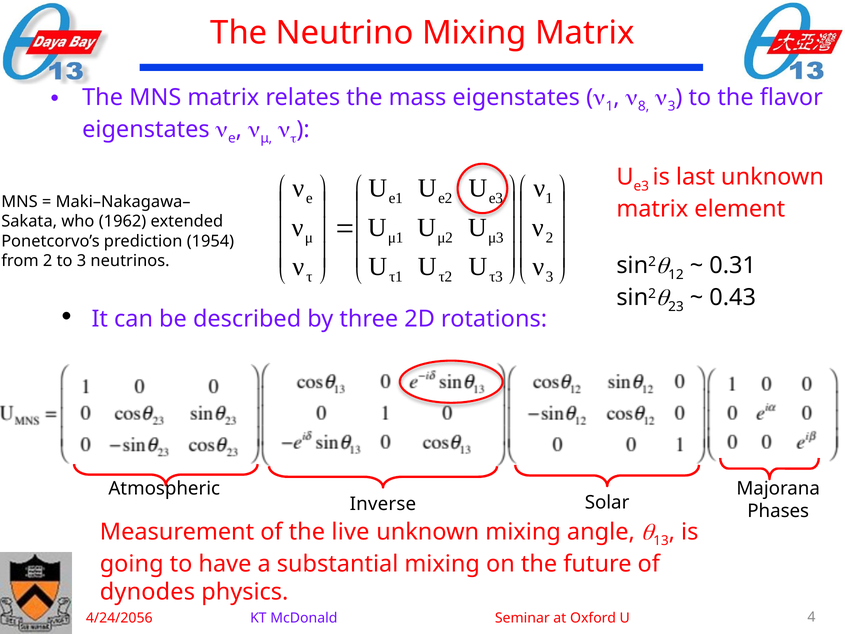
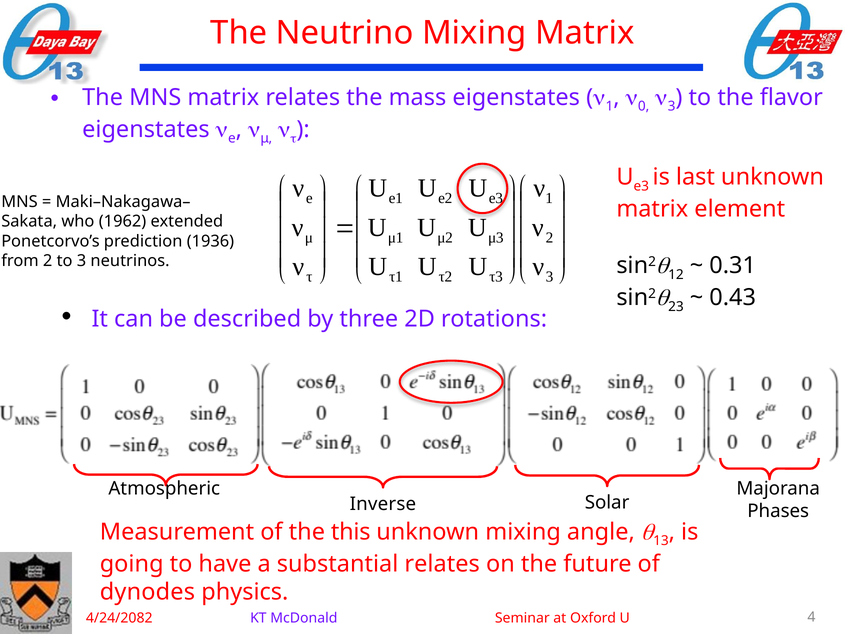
8: 8 -> 0
1954: 1954 -> 1936
live: live -> this
substantial mixing: mixing -> relates
4/24/2056: 4/24/2056 -> 4/24/2082
